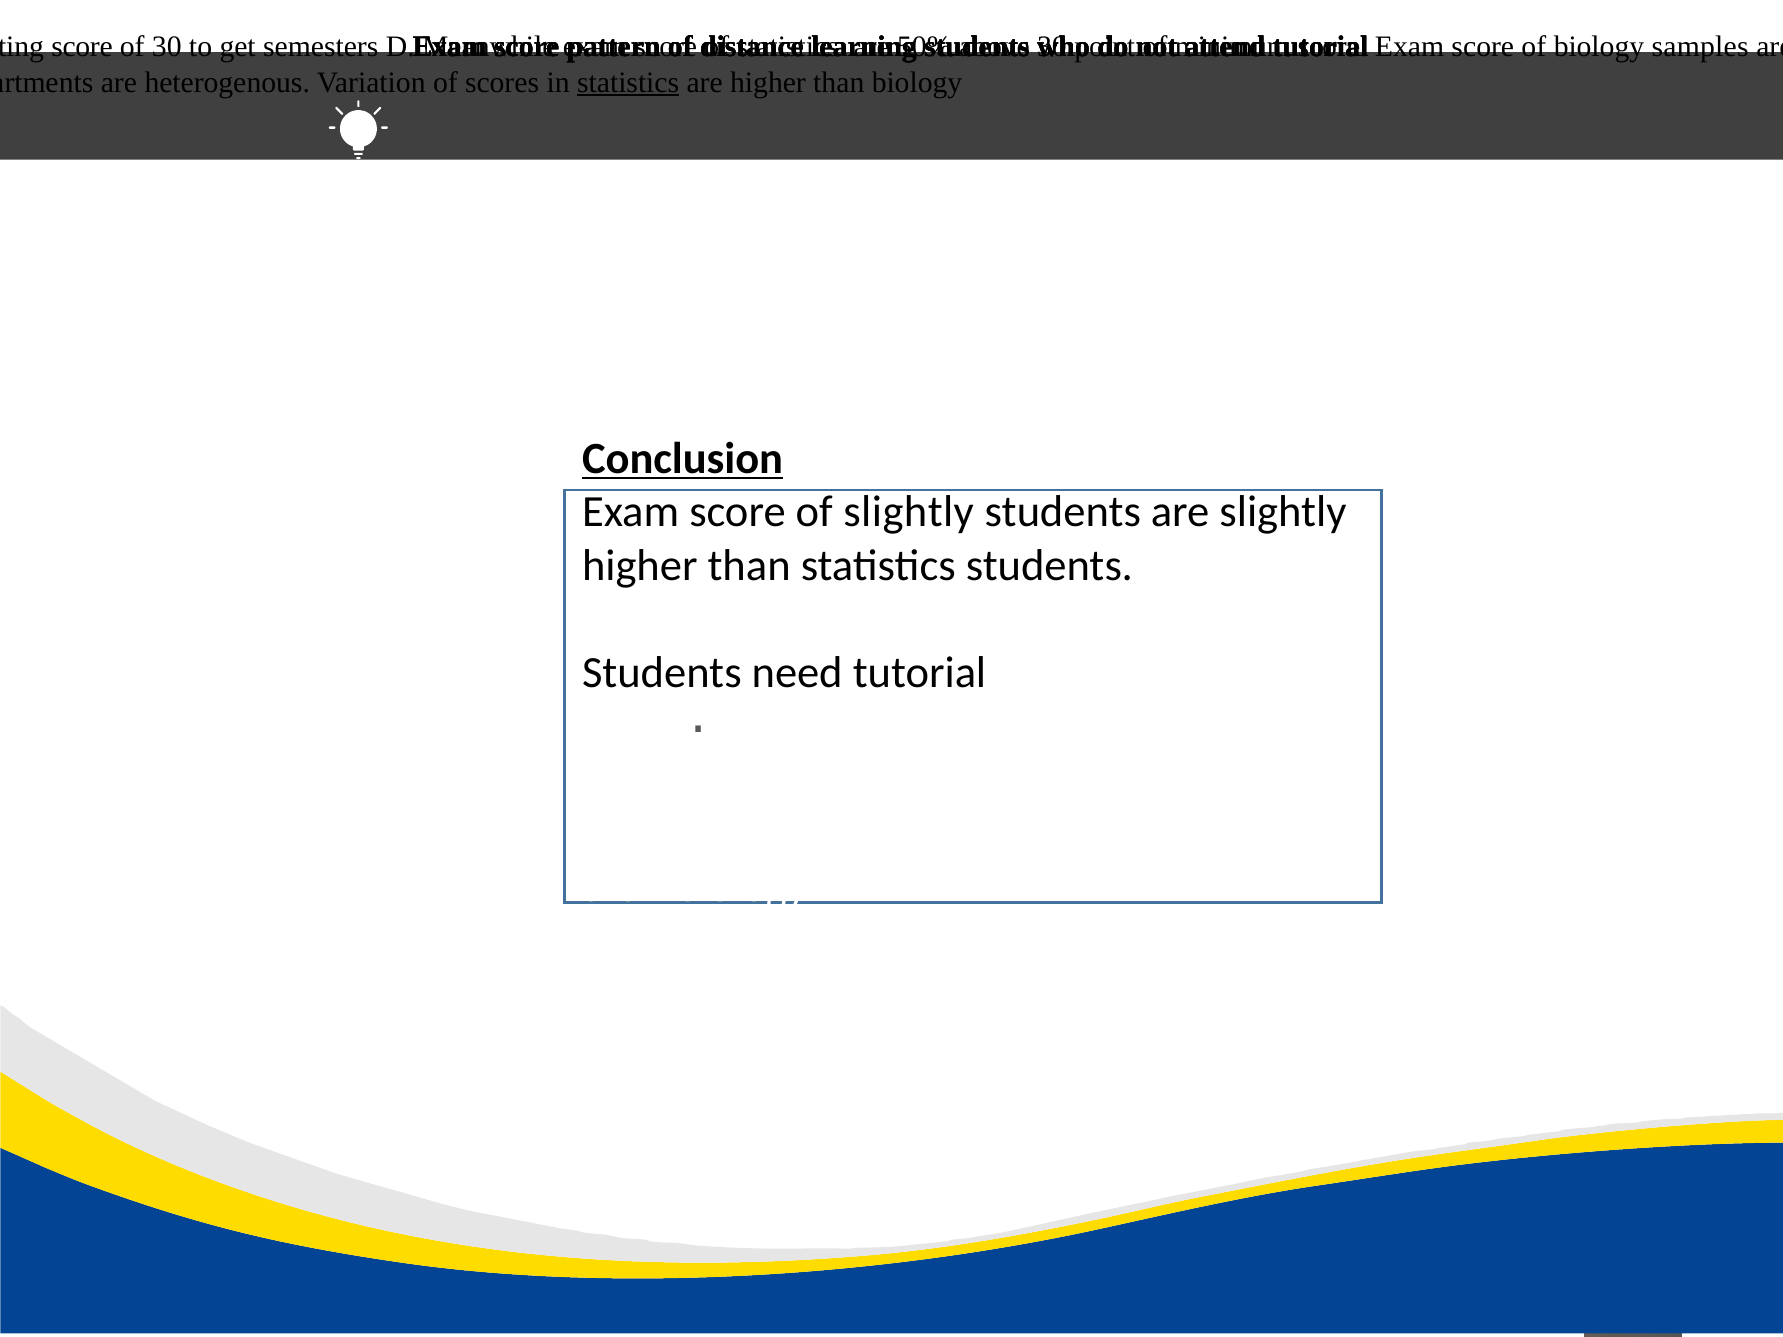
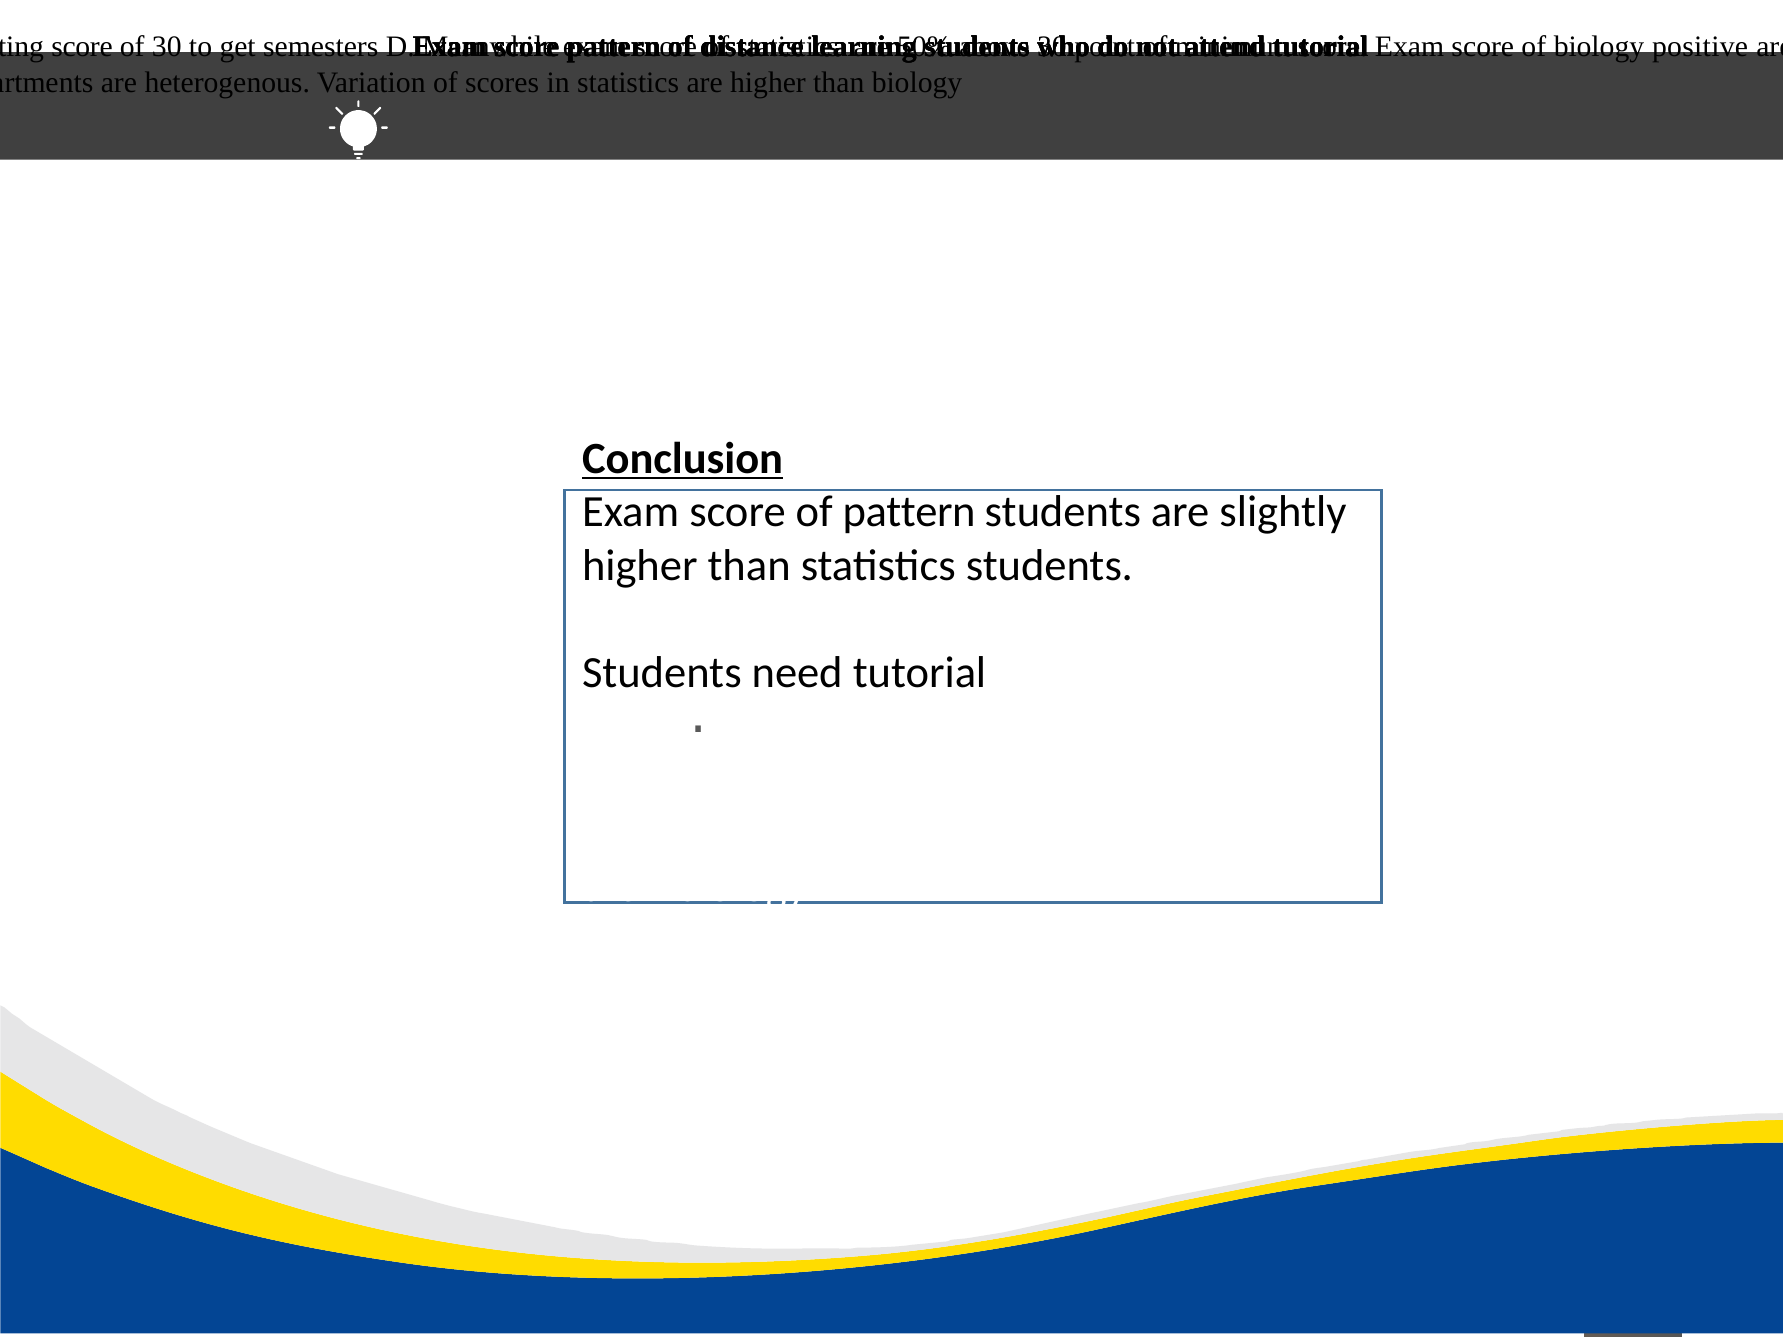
samples: samples -> positive
statistics at (628, 82) underline: present -> none
of slightly: slightly -> pattern
